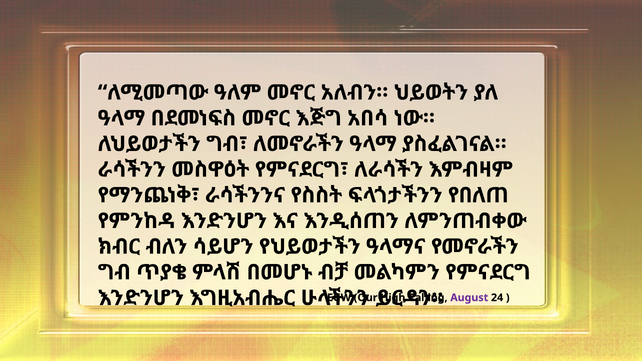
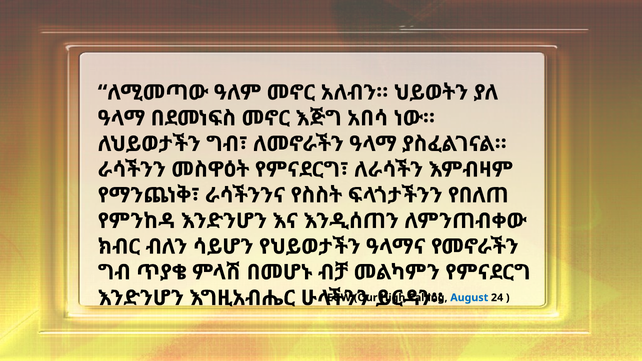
August colour: purple -> blue
